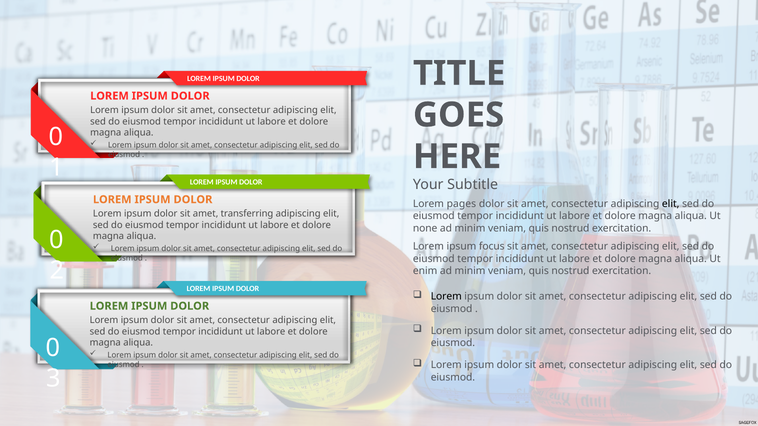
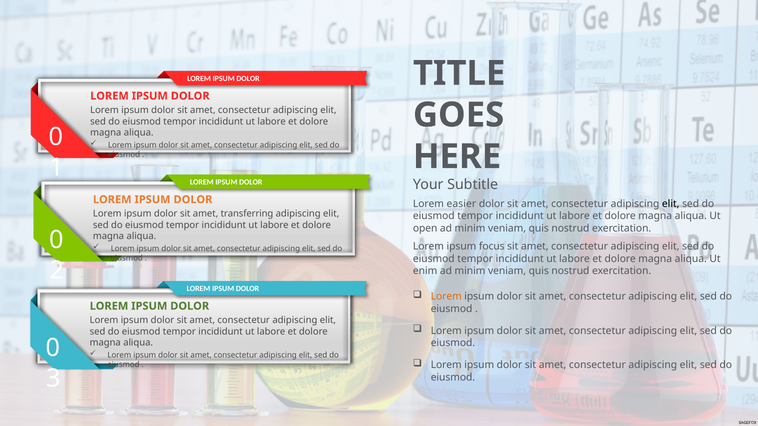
pages: pages -> easier
none: none -> open
Lorem at (446, 297) colour: black -> orange
